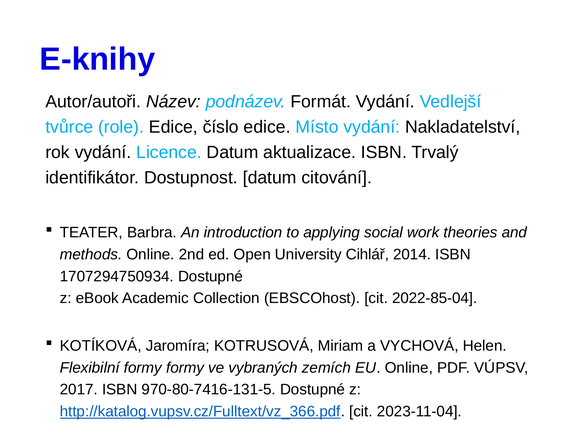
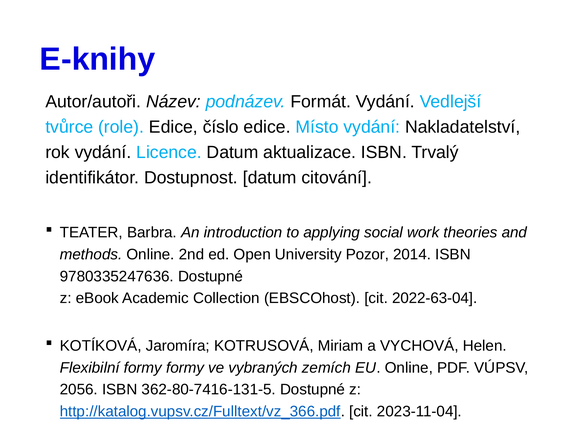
Cihlář: Cihlář -> Pozor
1707294750934: 1707294750934 -> 9780335247636
2022-85-04: 2022-85-04 -> 2022-63-04
2017: 2017 -> 2056
970-80-7416-131-5: 970-80-7416-131-5 -> 362-80-7416-131-5
